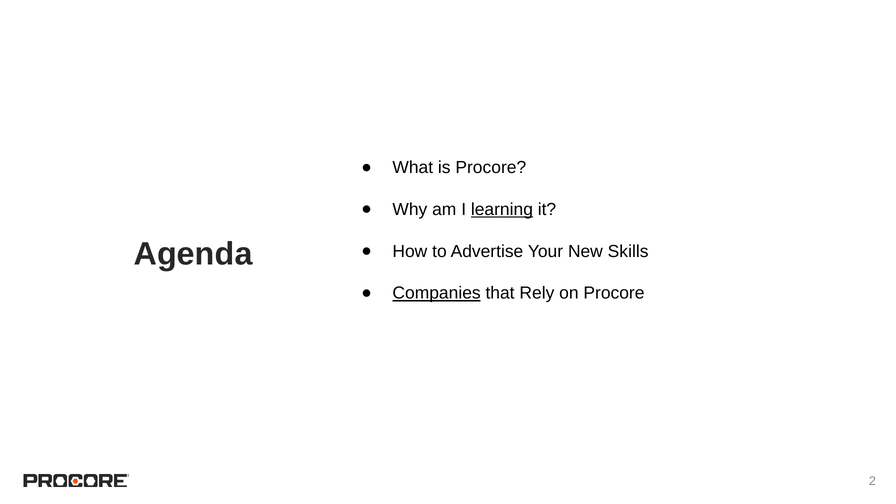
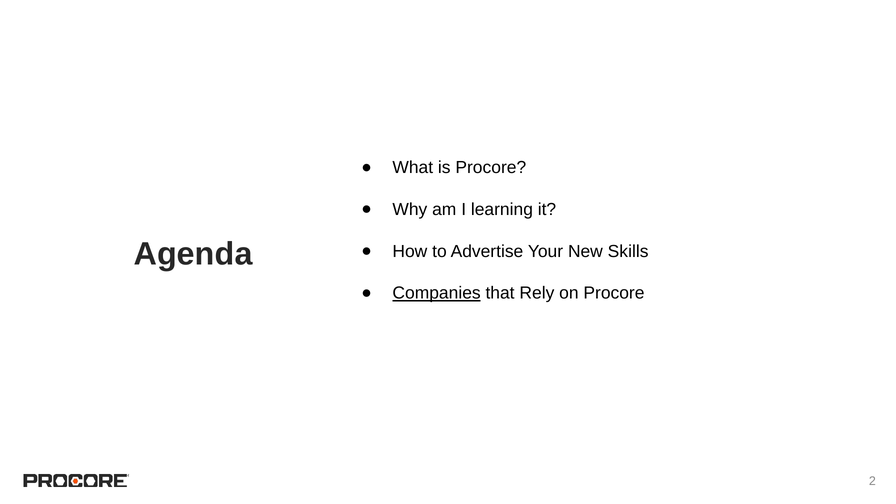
learning underline: present -> none
